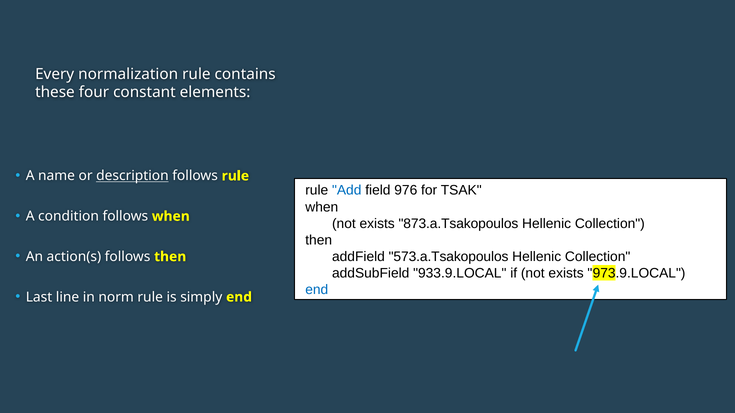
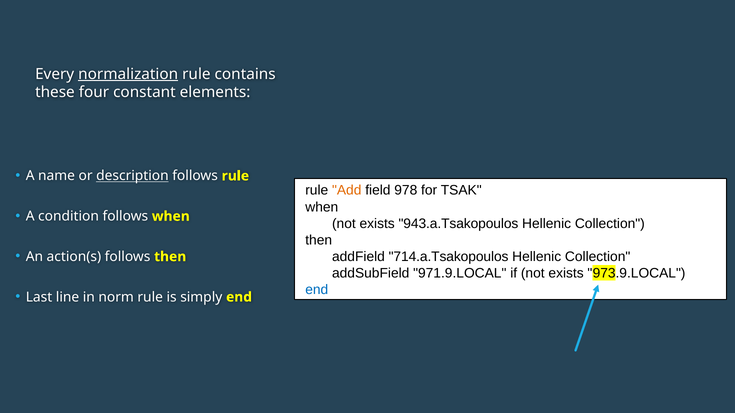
normalization underline: none -> present
Add colour: blue -> orange
976: 976 -> 978
873.a.Tsakopoulos: 873.a.Tsakopoulos -> 943.a.Tsakopoulos
573.a.Tsakopoulos: 573.a.Tsakopoulos -> 714.a.Tsakopoulos
933.9.LOCAL: 933.9.LOCAL -> 971.9.LOCAL
